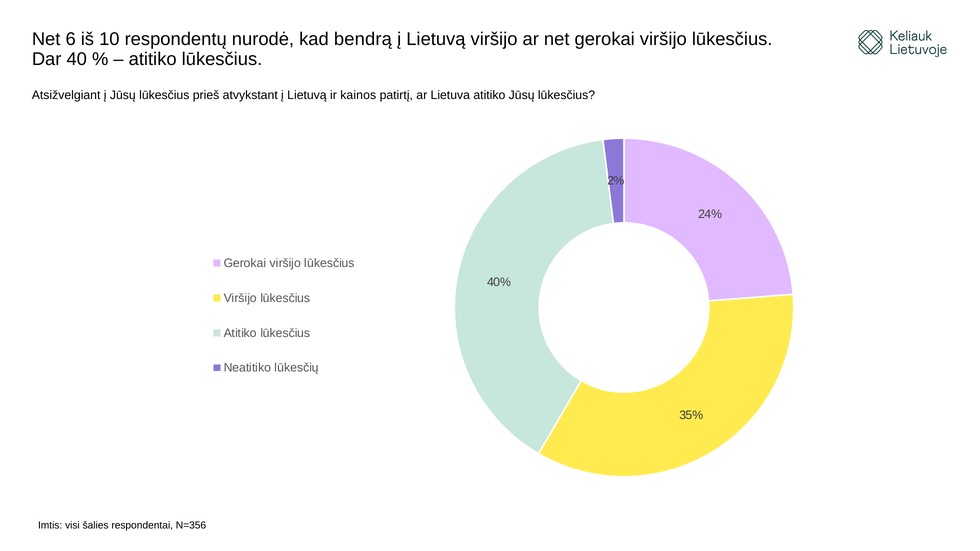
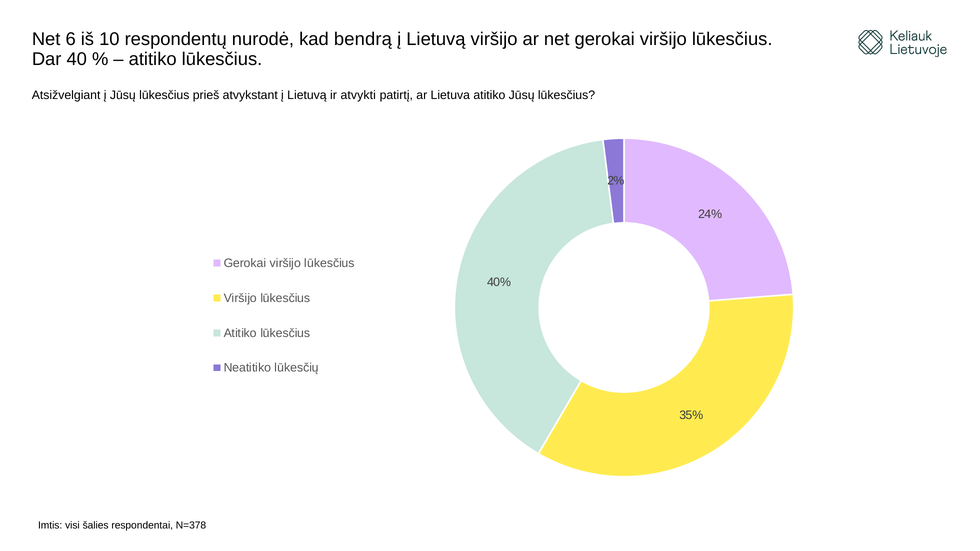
kainos: kainos -> atvykti
N=356: N=356 -> N=378
